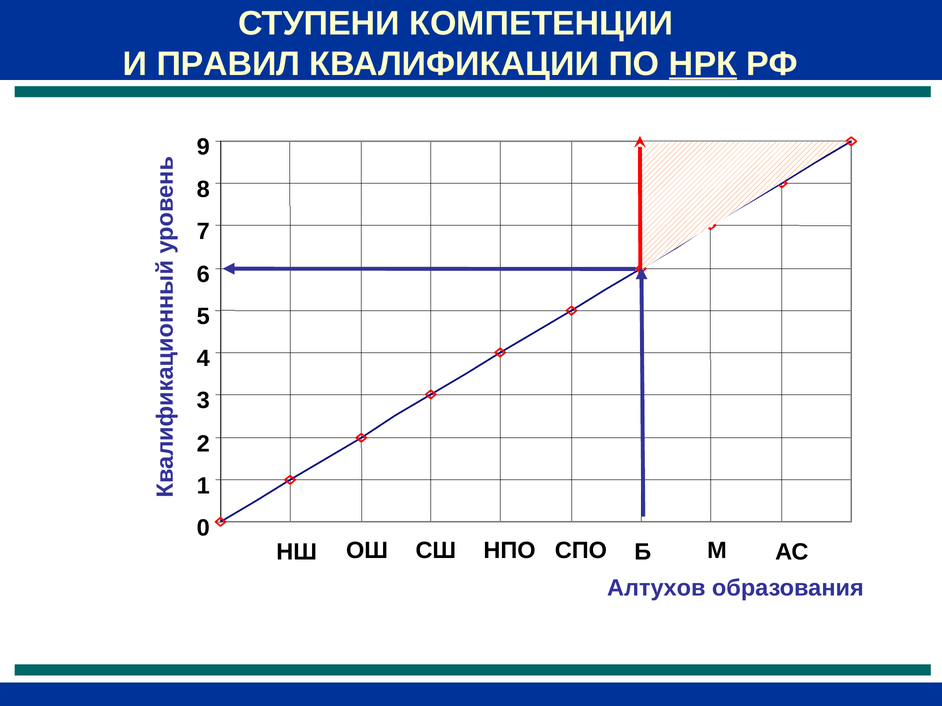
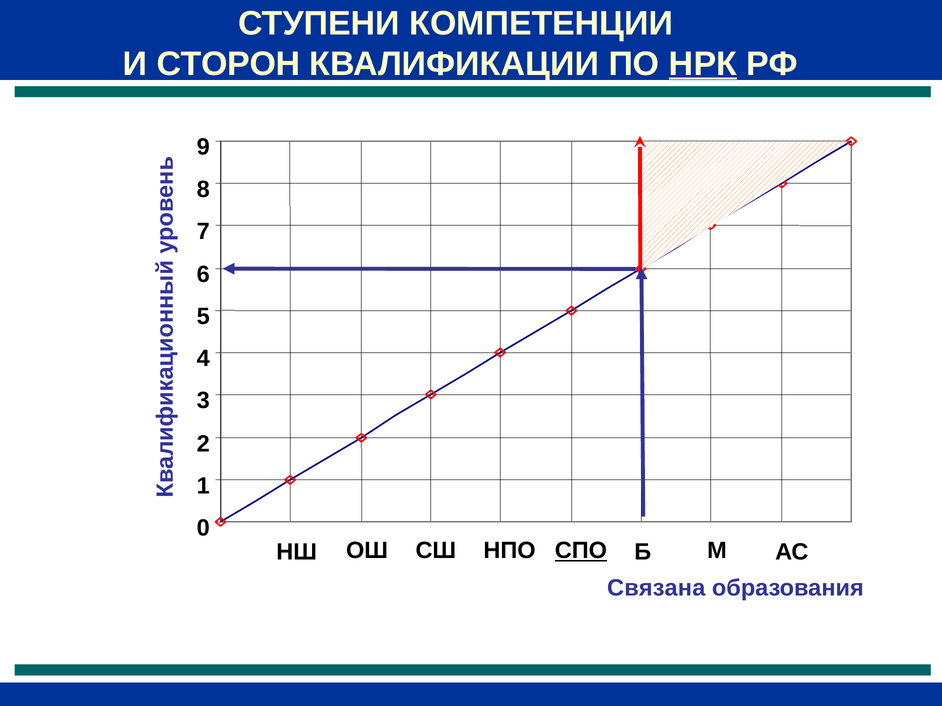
ПРАВИЛ: ПРАВИЛ -> СТОРОН
СПО underline: none -> present
Алтухов: Алтухов -> Связана
